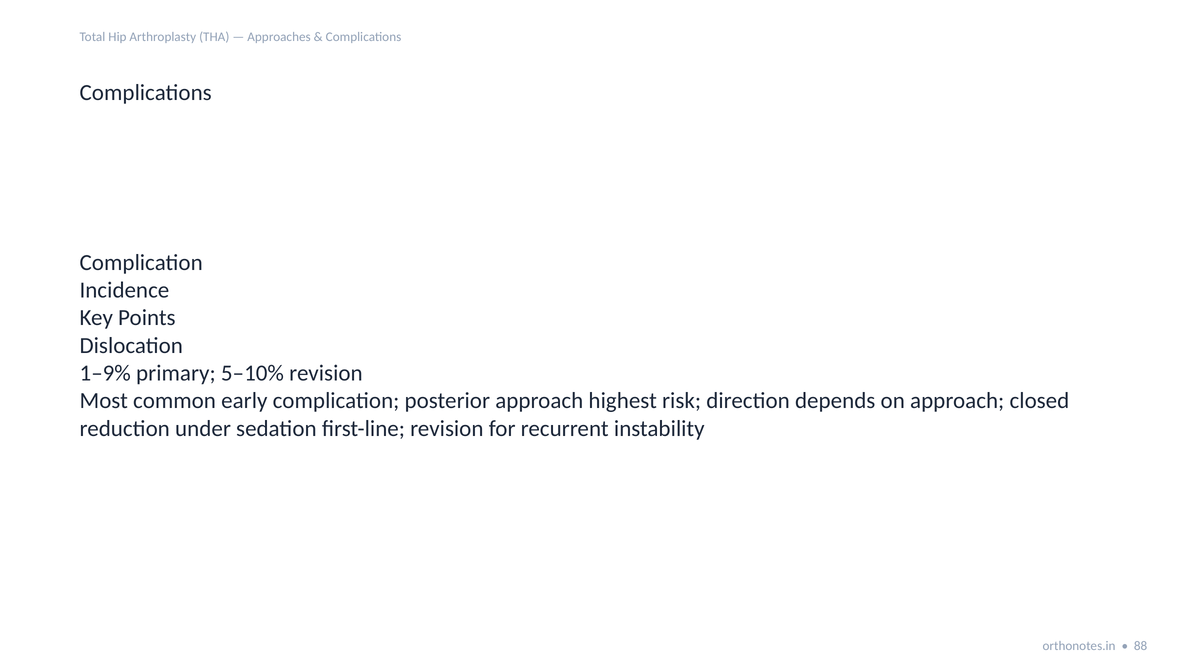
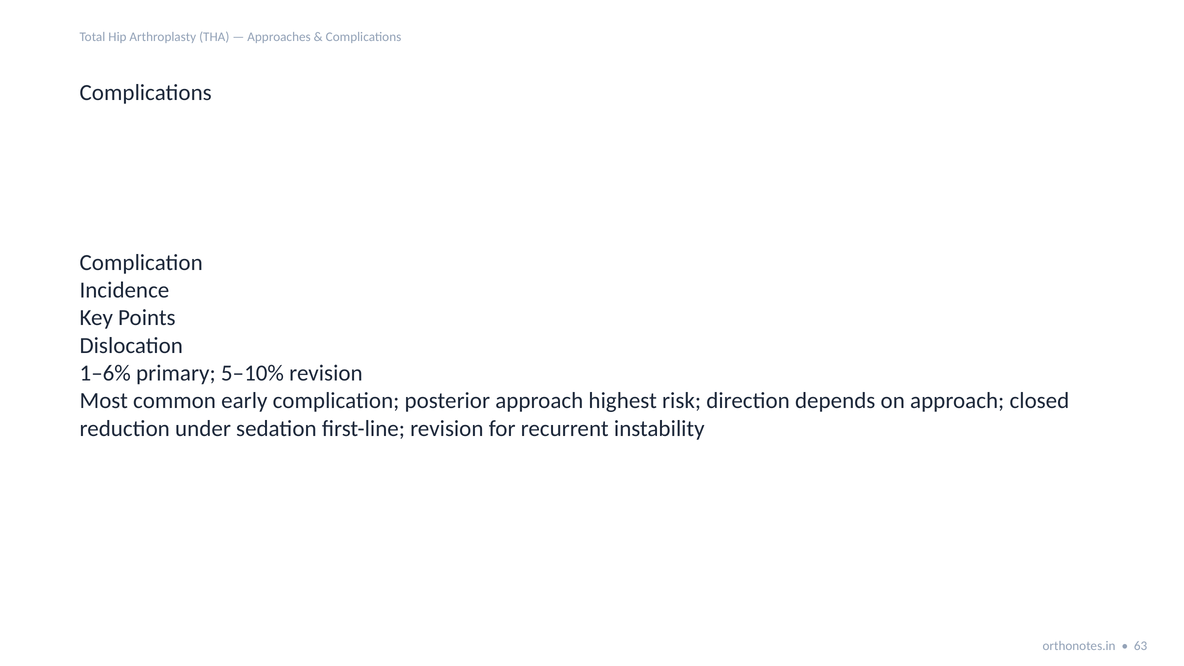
1–9%: 1–9% -> 1–6%
88: 88 -> 63
